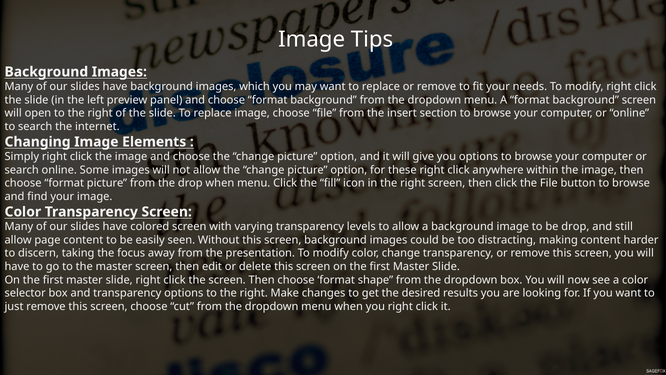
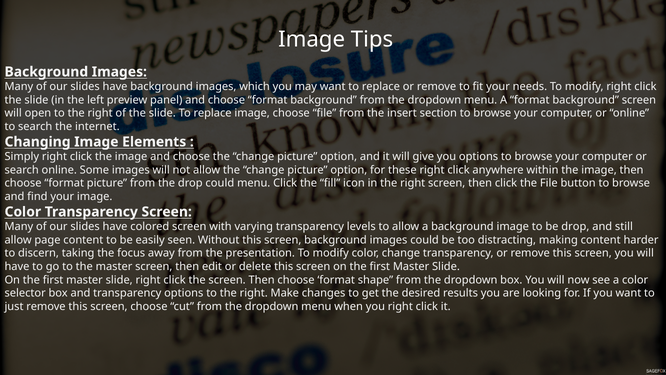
drop when: when -> could
